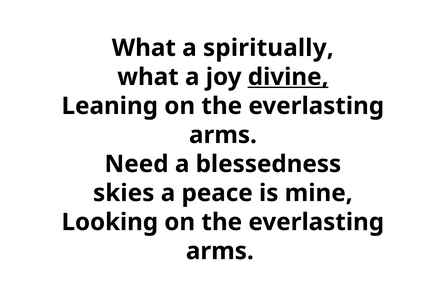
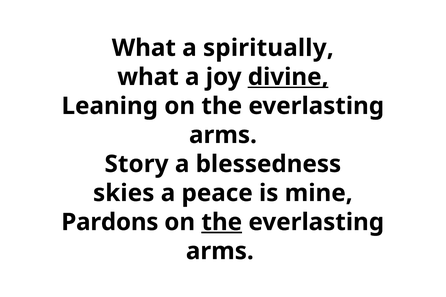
Need: Need -> Story
Looking: Looking -> Pardons
the at (222, 222) underline: none -> present
